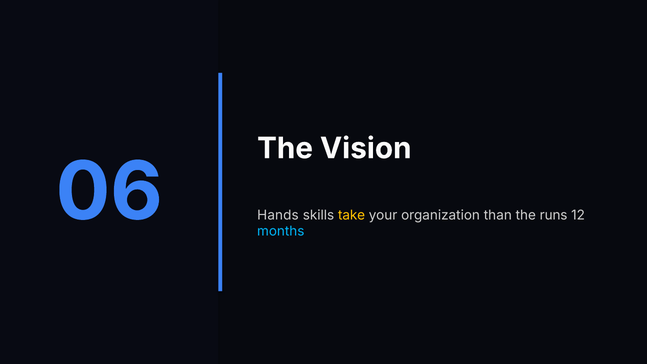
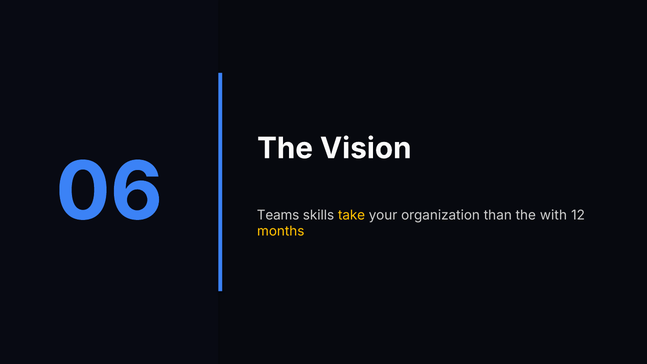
Hands: Hands -> Teams
runs: runs -> with
months colour: light blue -> yellow
